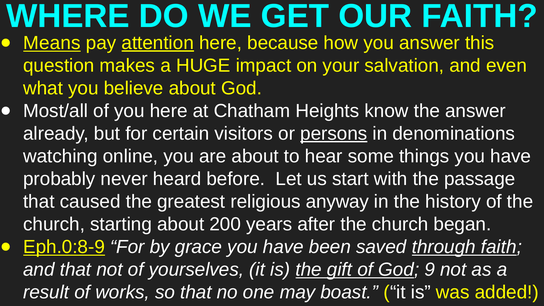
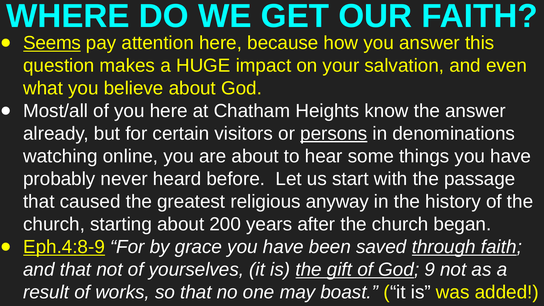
Means: Means -> Seems
attention underline: present -> none
Eph.0:8-9: Eph.0:8-9 -> Eph.4:8-9
